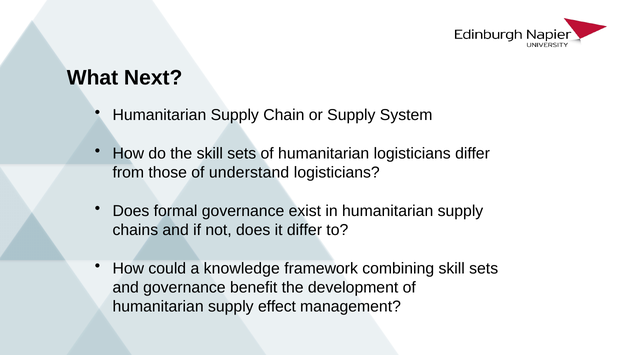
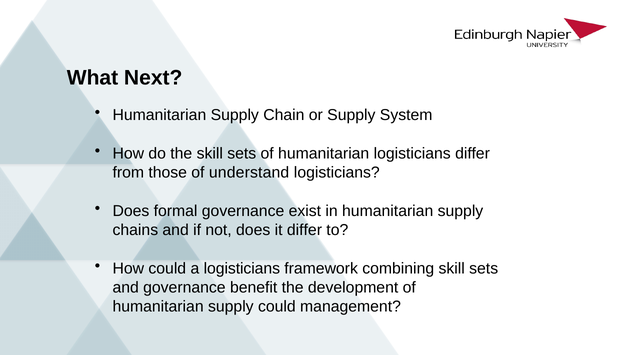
a knowledge: knowledge -> logisticians
supply effect: effect -> could
